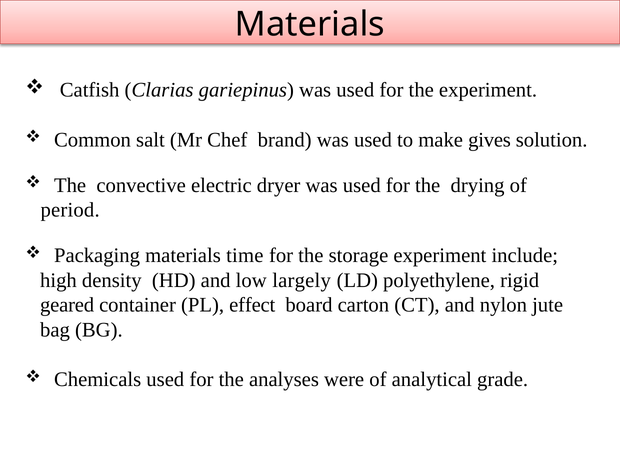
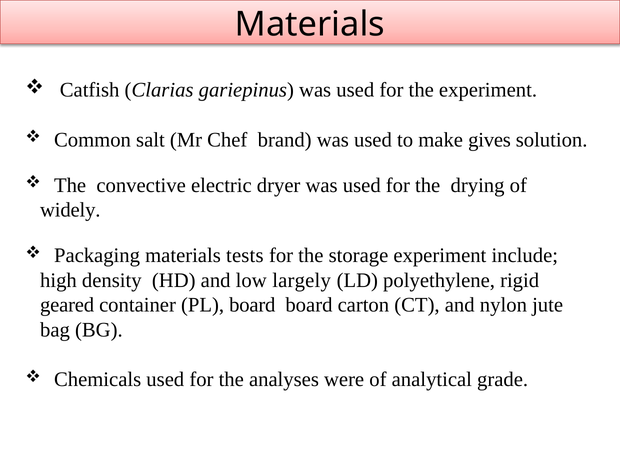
period: period -> widely
time: time -> tests
PL effect: effect -> board
